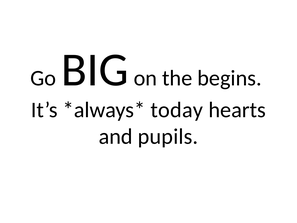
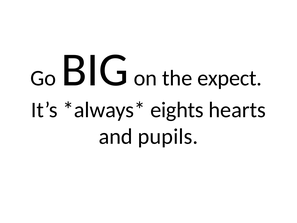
begins: begins -> expect
today: today -> eights
